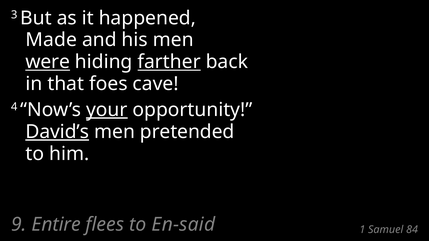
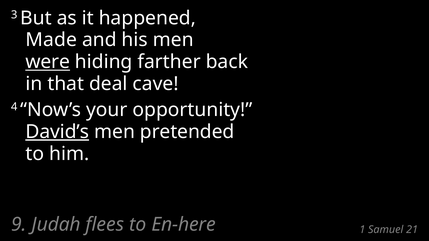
farther underline: present -> none
foes: foes -> deal
your underline: present -> none
Entire: Entire -> Judah
En-said: En-said -> En-here
84: 84 -> 21
